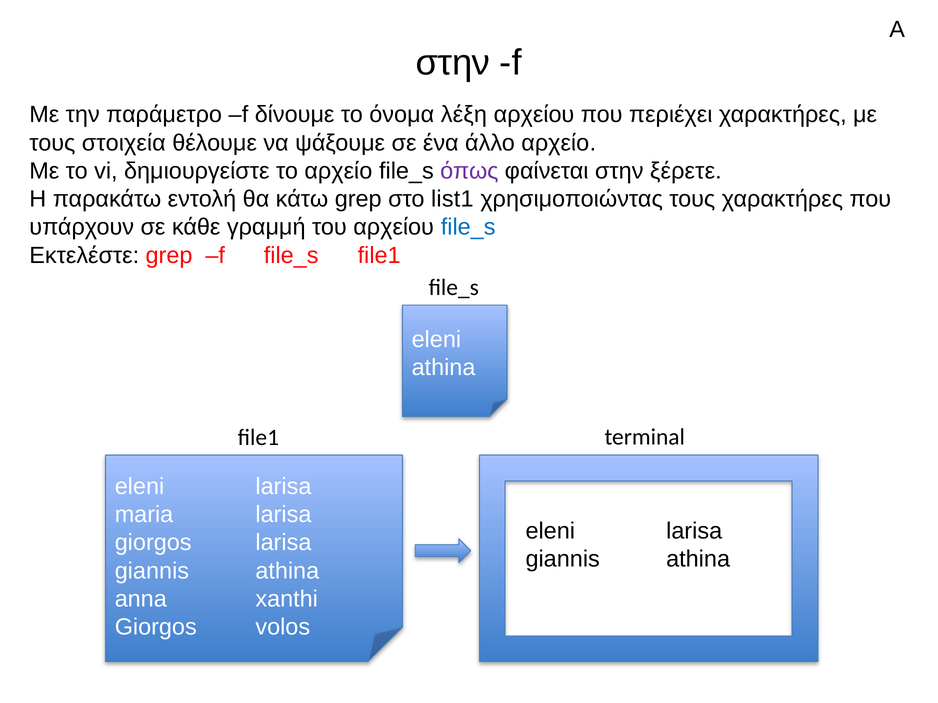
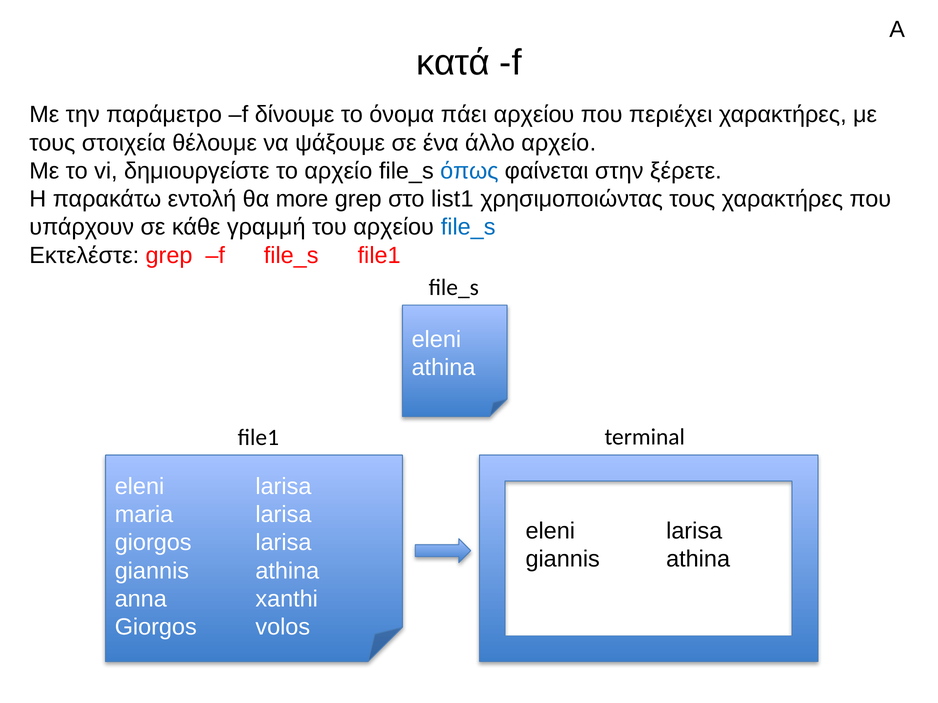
στην at (453, 63): στην -> κατά
λέξη: λέξη -> πάει
όπως colour: purple -> blue
κάτω: κάτω -> more
